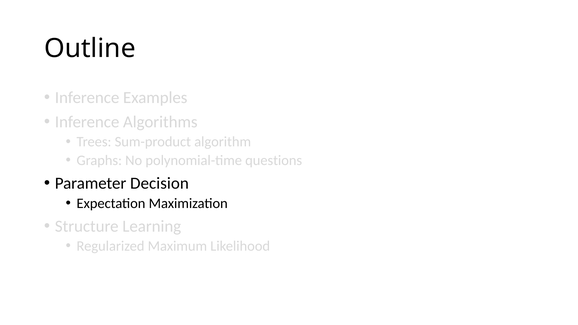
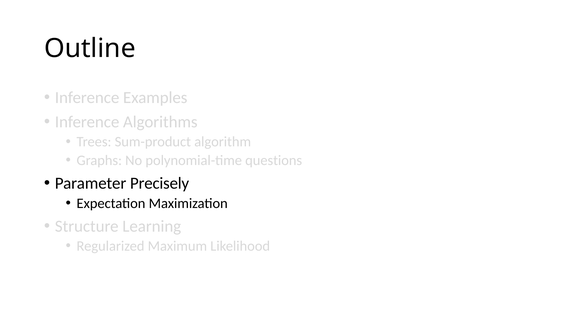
Decision: Decision -> Precisely
